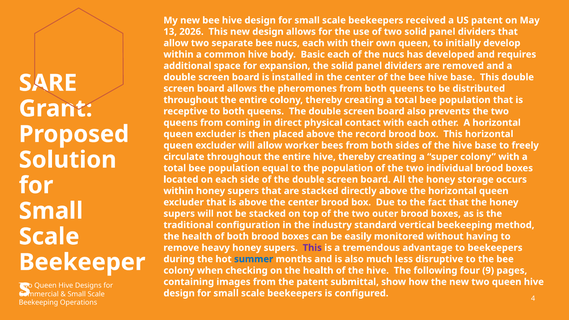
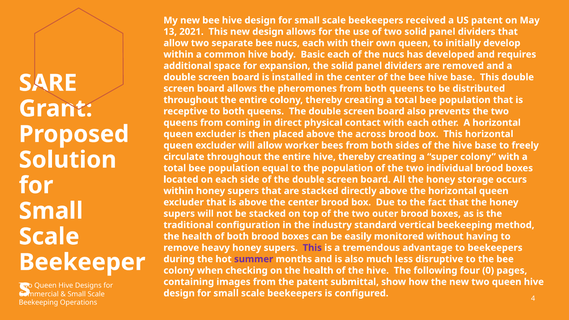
2026: 2026 -> 2021
record: record -> across
summer colour: blue -> purple
9: 9 -> 0
